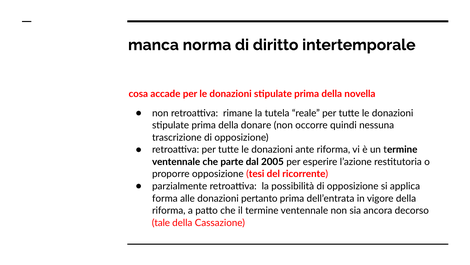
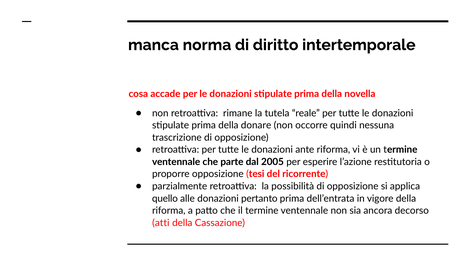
forma: forma -> quello
tale: tale -> atti
